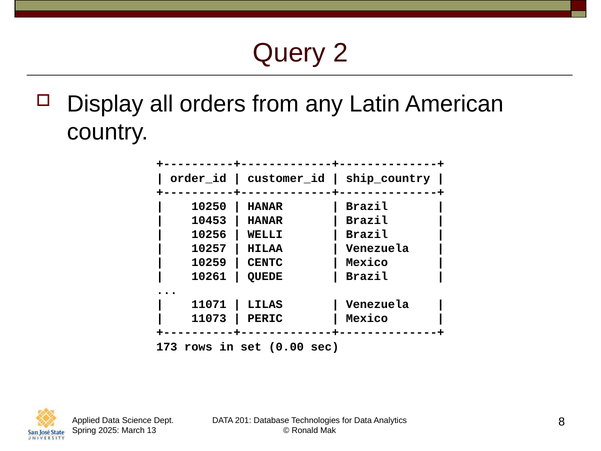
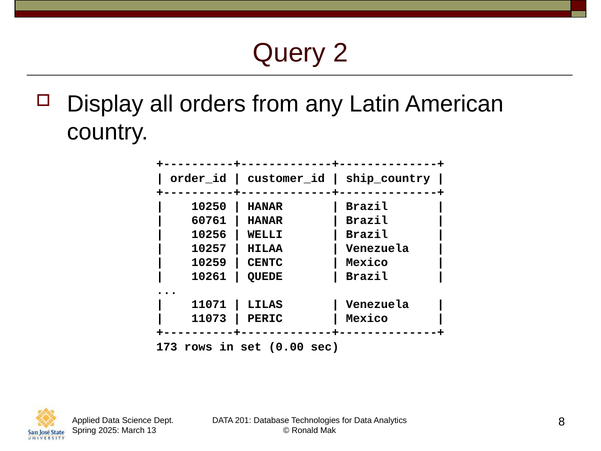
10453: 10453 -> 60761
